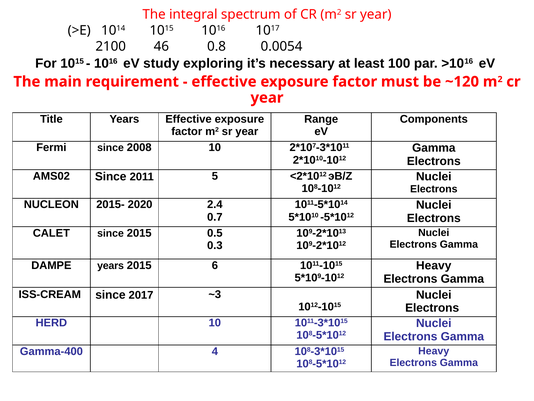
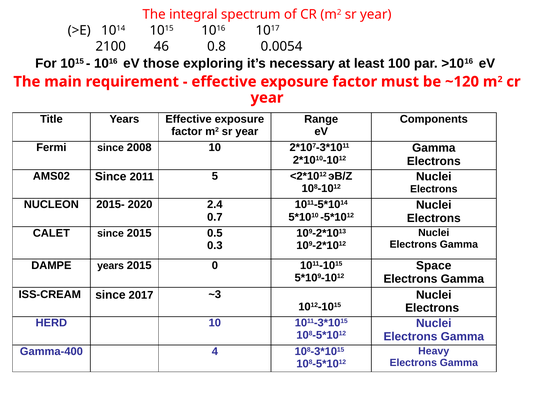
study: study -> those
6: 6 -> 0
Heavy at (434, 265): Heavy -> Space
